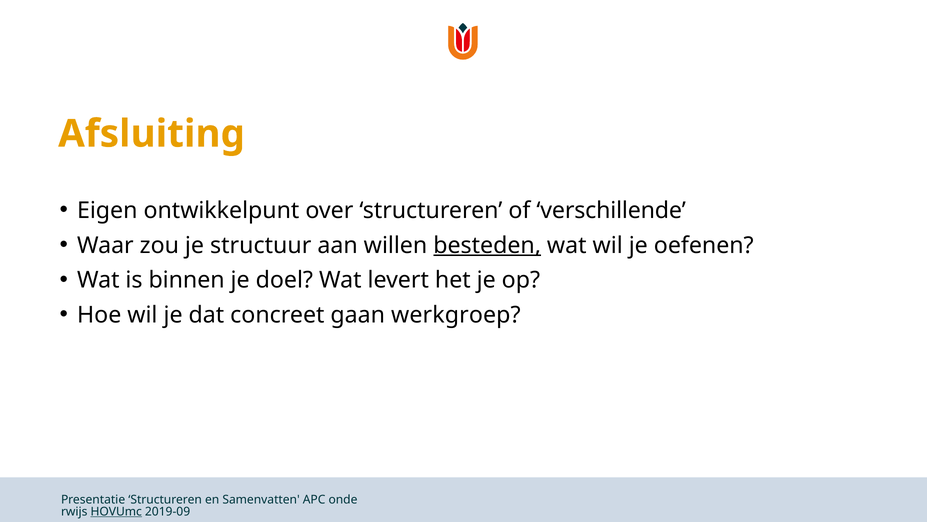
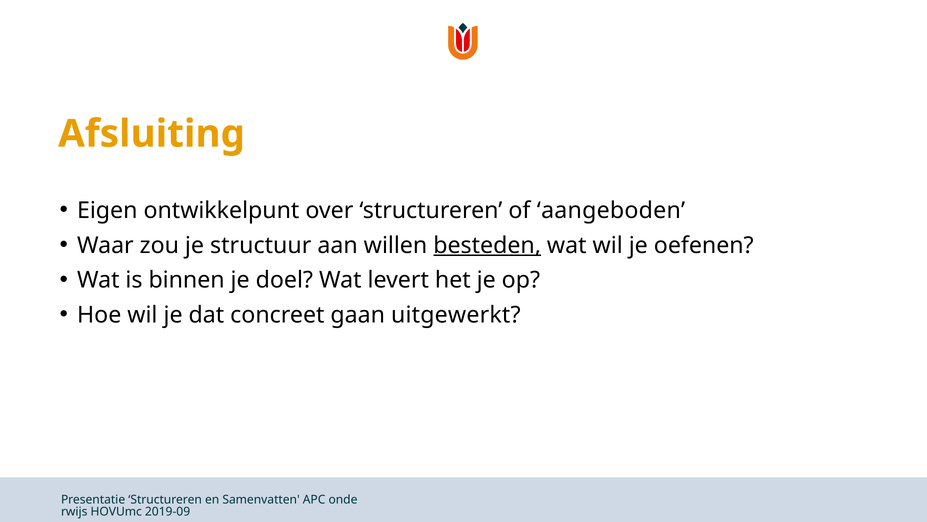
verschillende: verschillende -> aangeboden
werkgroep: werkgroep -> uitgewerkt
HOVUmc underline: present -> none
